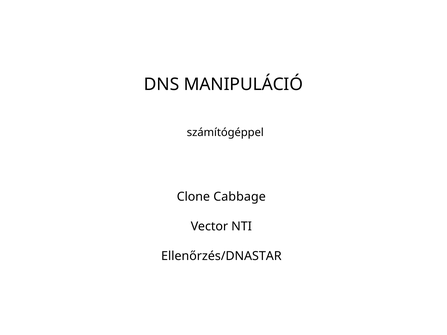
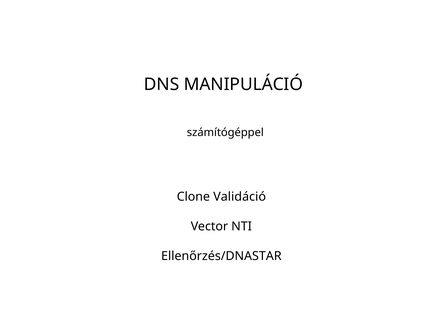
Cabbage: Cabbage -> Validáció
